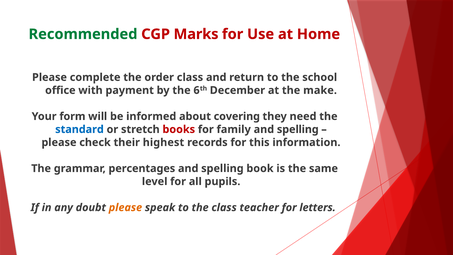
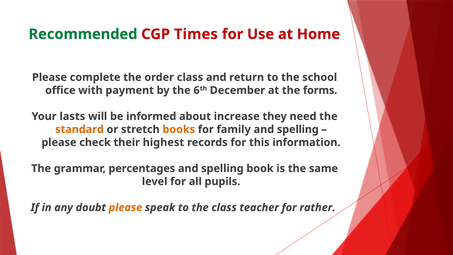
Marks: Marks -> Times
make: make -> forms
form: form -> lasts
covering: covering -> increase
standard colour: blue -> orange
books colour: red -> orange
letters: letters -> rather
